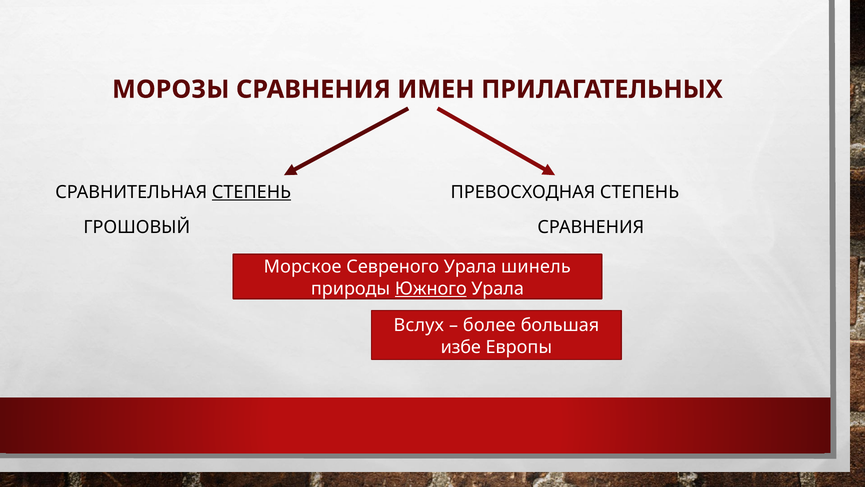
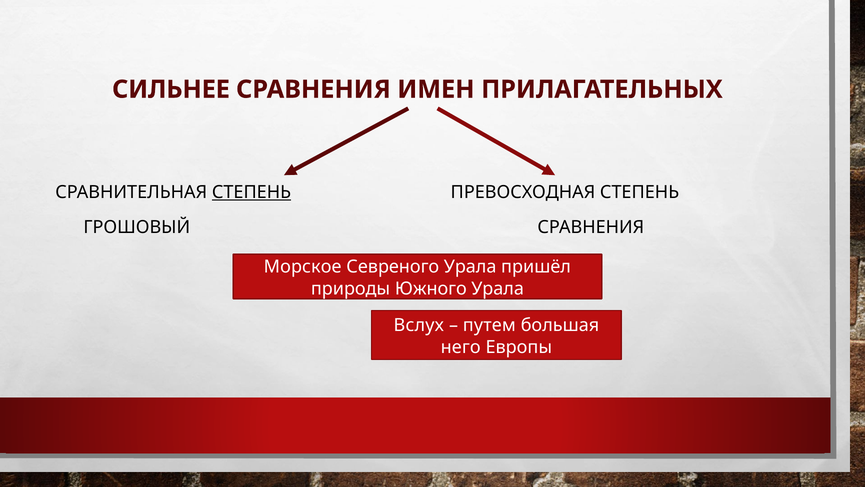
МОРОЗЫ: МОРОЗЫ -> СИЛЬНЕЕ
шинель: шинель -> пришёл
Южного underline: present -> none
более: более -> путем
избе: избе -> него
